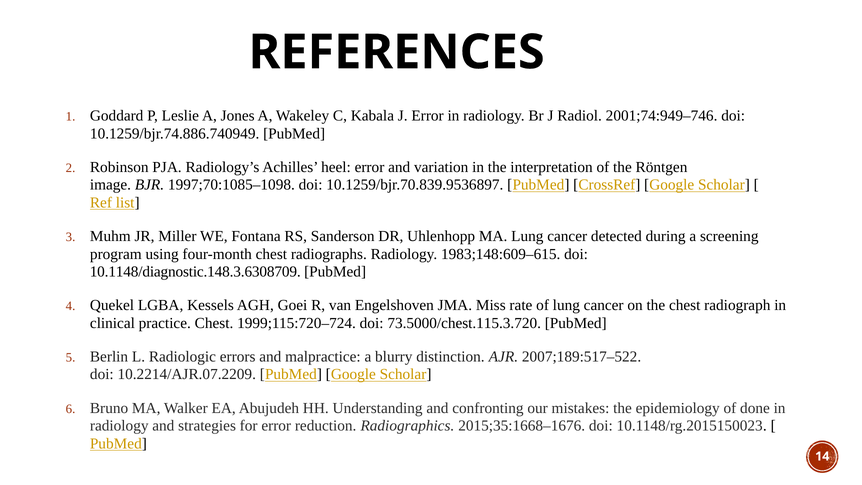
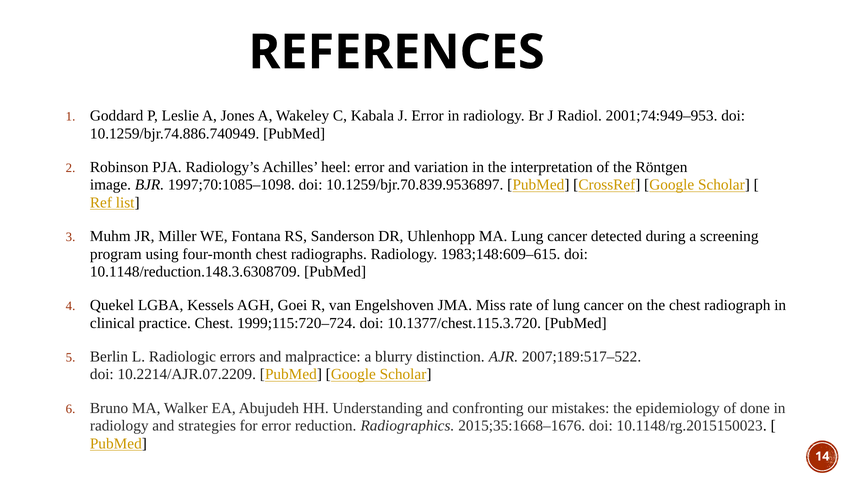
2001;74:949–746: 2001;74:949–746 -> 2001;74:949–953
10.1148/diagnostic.148.3.6308709: 10.1148/diagnostic.148.3.6308709 -> 10.1148/reduction.148.3.6308709
73.5000/chest.115.3.720: 73.5000/chest.115.3.720 -> 10.1377/chest.115.3.720
